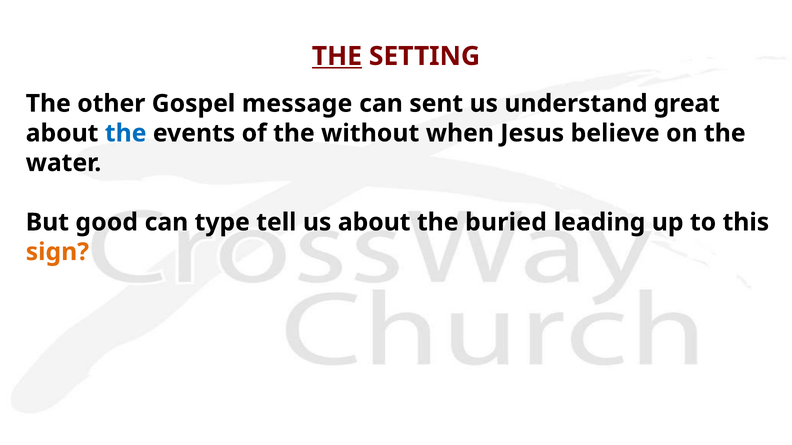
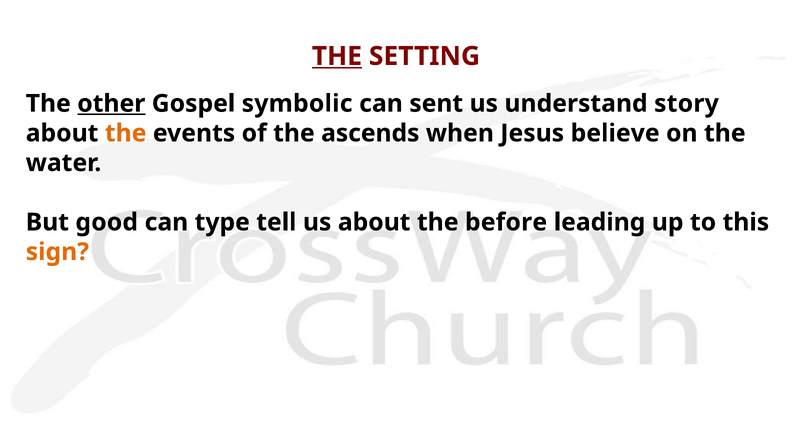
other underline: none -> present
message: message -> symbolic
great: great -> story
the at (126, 133) colour: blue -> orange
without: without -> ascends
buried: buried -> before
